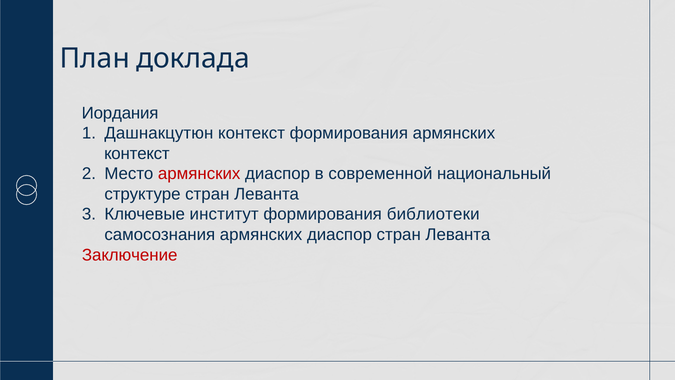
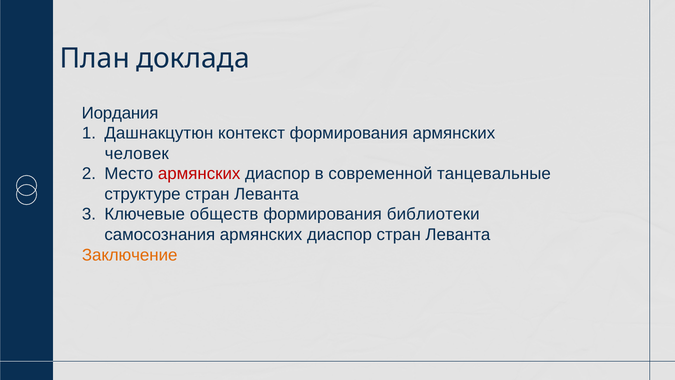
контекст at (137, 153): контекст -> человек
национальный: национальный -> танцевальные
институт: институт -> обществ
Заключение colour: red -> orange
